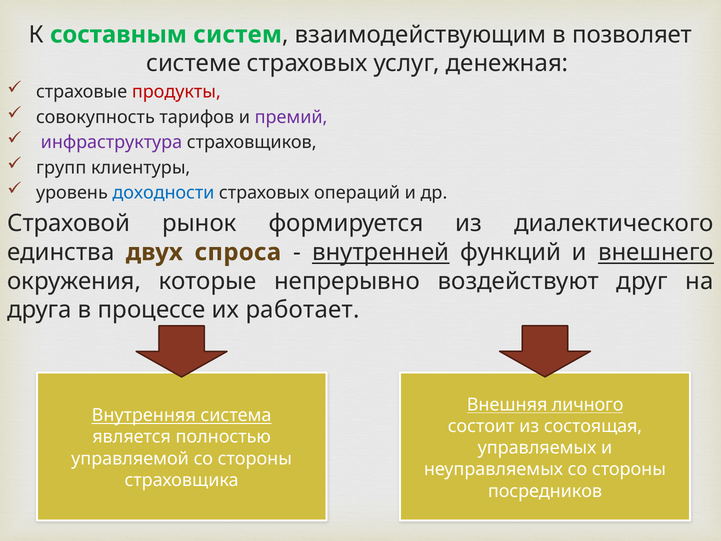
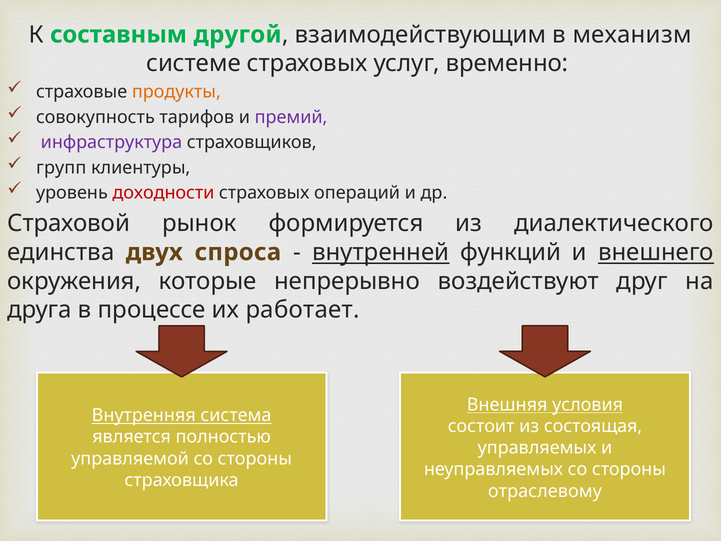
систем: систем -> другой
позволяет: позволяет -> механизм
денежная: денежная -> временно
продукты colour: red -> orange
доходности colour: blue -> red
личного: личного -> условия
посредников: посредников -> отраслевому
